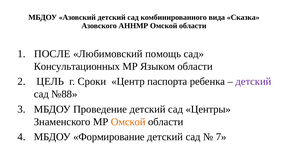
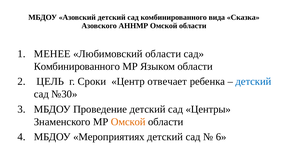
ПОСЛЕ: ПОСЛЕ -> МЕНЕЕ
Любимовский помощь: помощь -> области
Консультационных at (77, 66): Консультационных -> Комбинированного
паспорта: паспорта -> отвечает
детский at (253, 82) colour: purple -> blue
№88: №88 -> №30
Формирование: Формирование -> Мероприятиях
7: 7 -> 6
